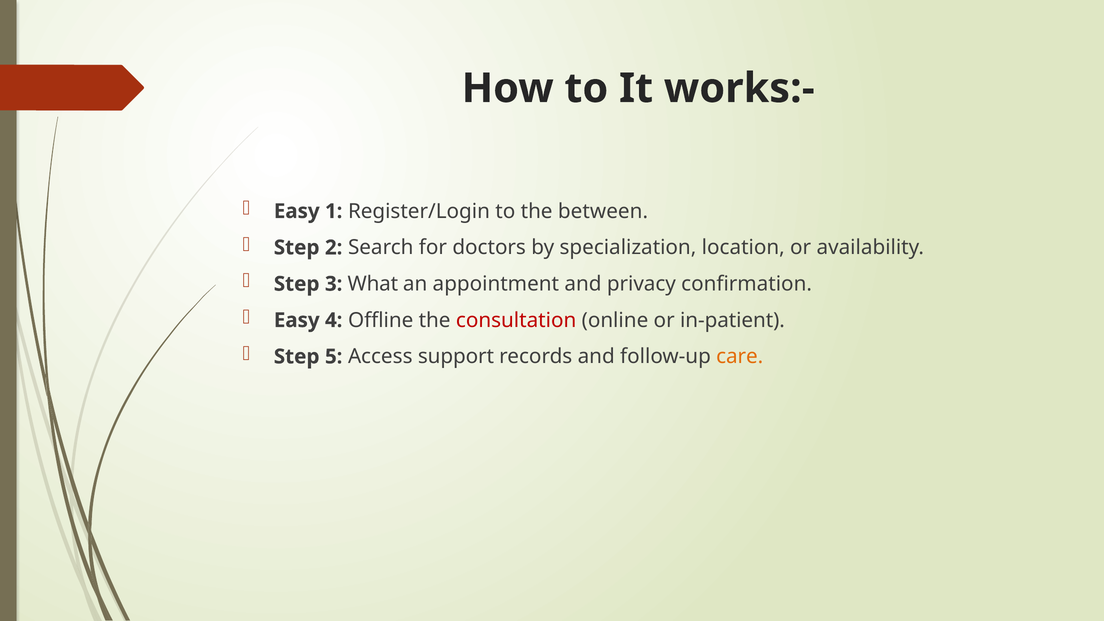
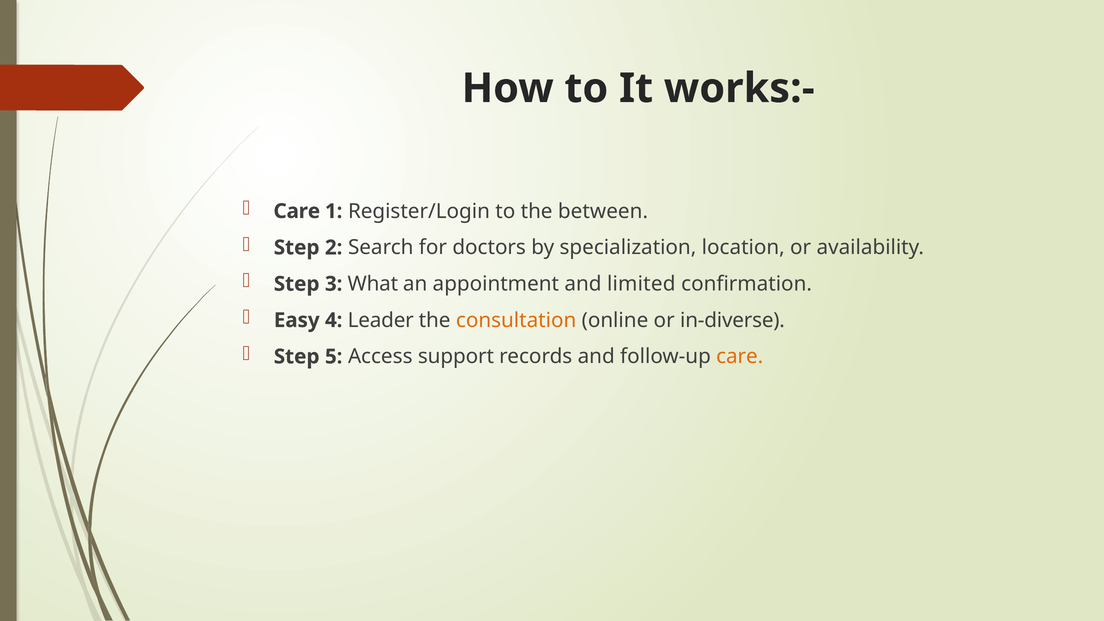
Easy at (297, 211): Easy -> Care
privacy: privacy -> limited
Offline: Offline -> Leader
consultation colour: red -> orange
in-patient: in-patient -> in-diverse
